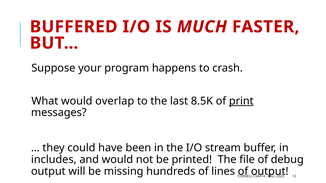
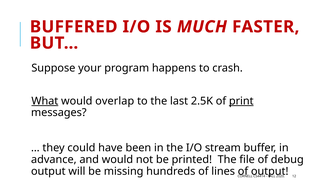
What underline: none -> present
8.5K: 8.5K -> 2.5K
includes: includes -> advance
